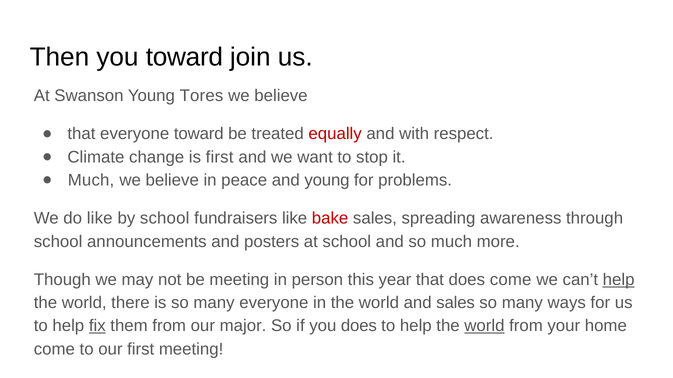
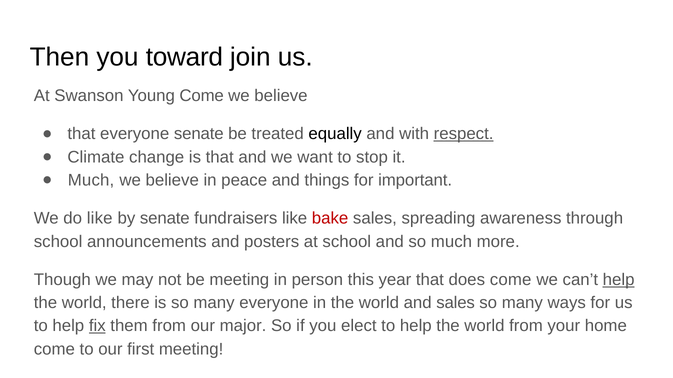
Young Tores: Tores -> Come
everyone toward: toward -> senate
equally colour: red -> black
respect underline: none -> present
is first: first -> that
and young: young -> things
problems: problems -> important
by school: school -> senate
you does: does -> elect
world at (484, 326) underline: present -> none
